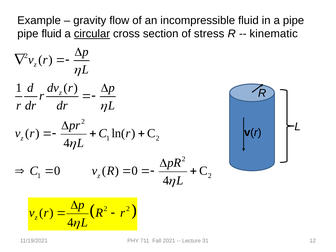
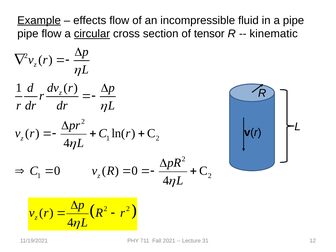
Example underline: none -> present
gravity: gravity -> effects
pipe fluid: fluid -> flow
stress: stress -> tensor
